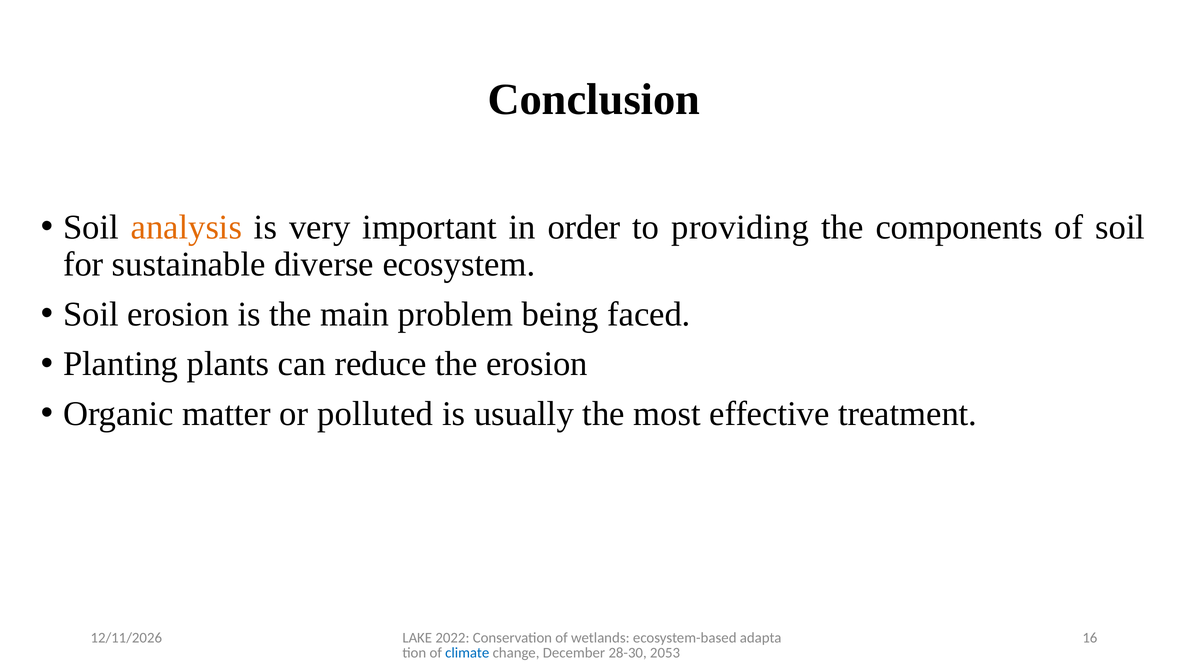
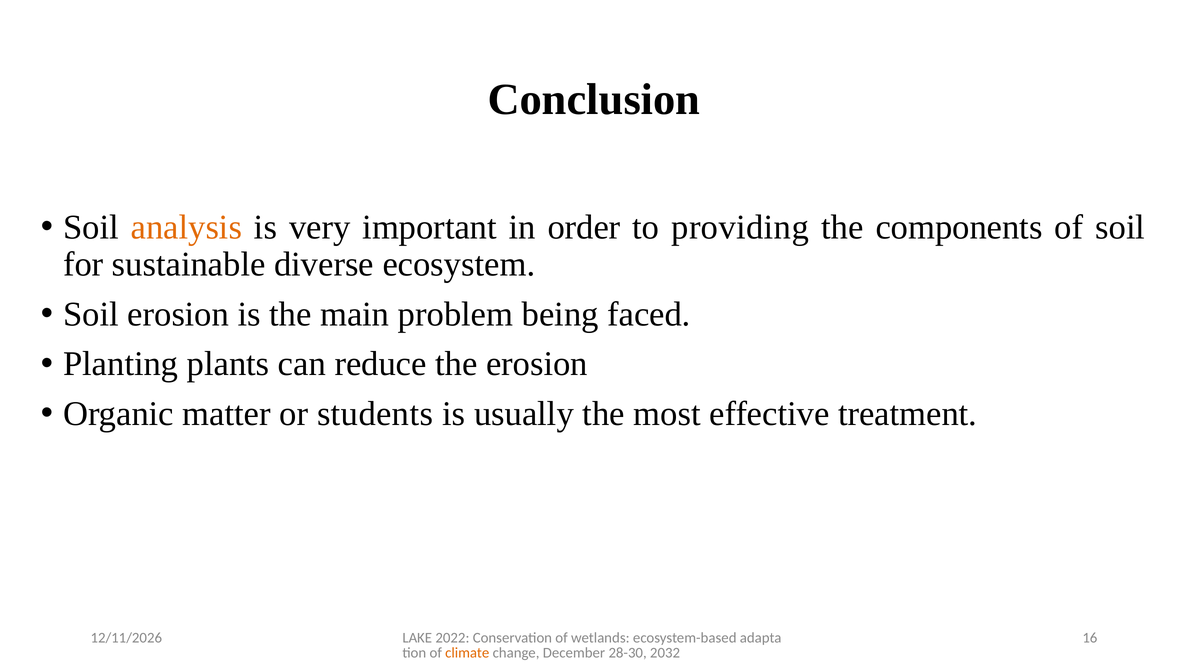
polluted: polluted -> students
climate colour: blue -> orange
2053: 2053 -> 2032
